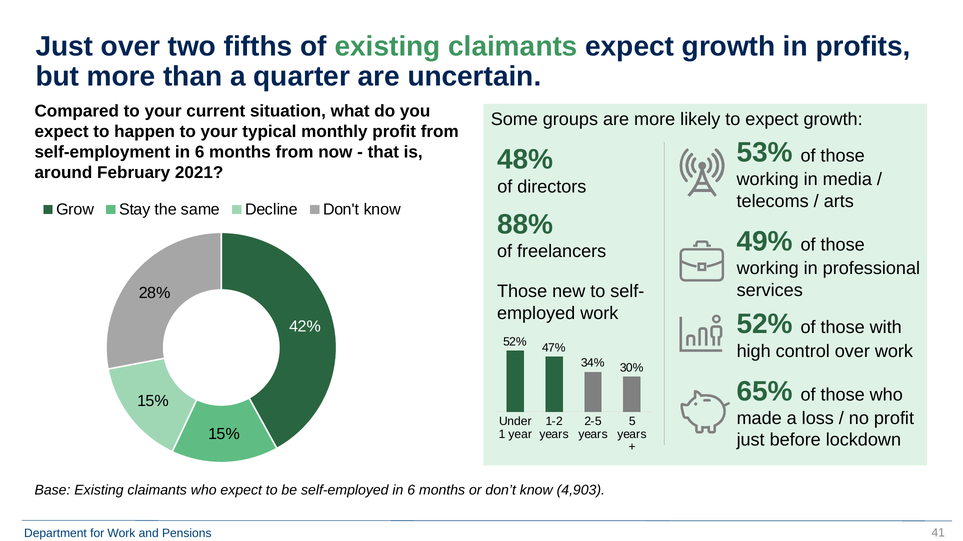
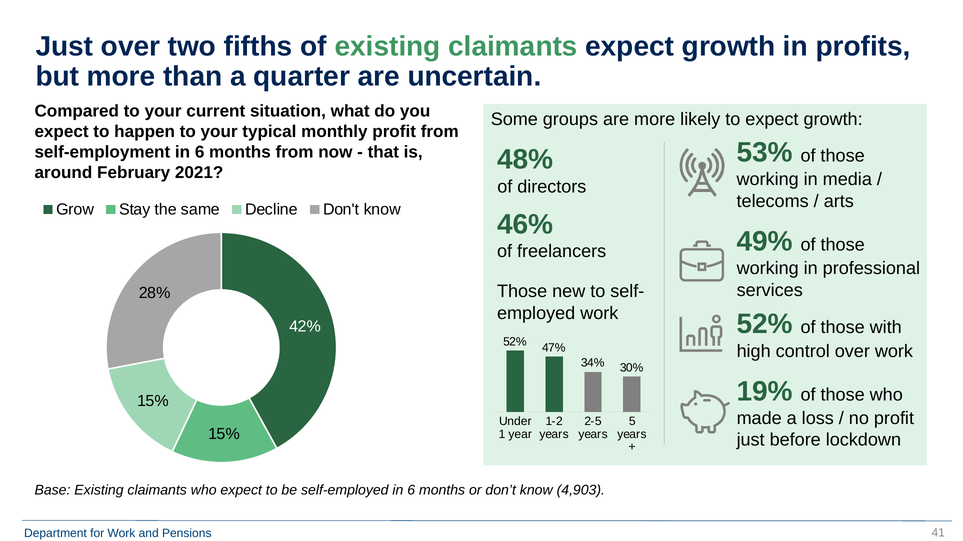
88%: 88% -> 46%
65%: 65% -> 19%
